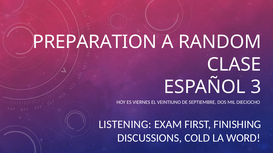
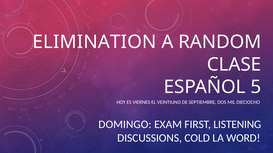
PREPARATION: PREPARATION -> ELIMINATION
3: 3 -> 5
LISTENING: LISTENING -> DOMINGO
FINISHING: FINISHING -> LISTENING
